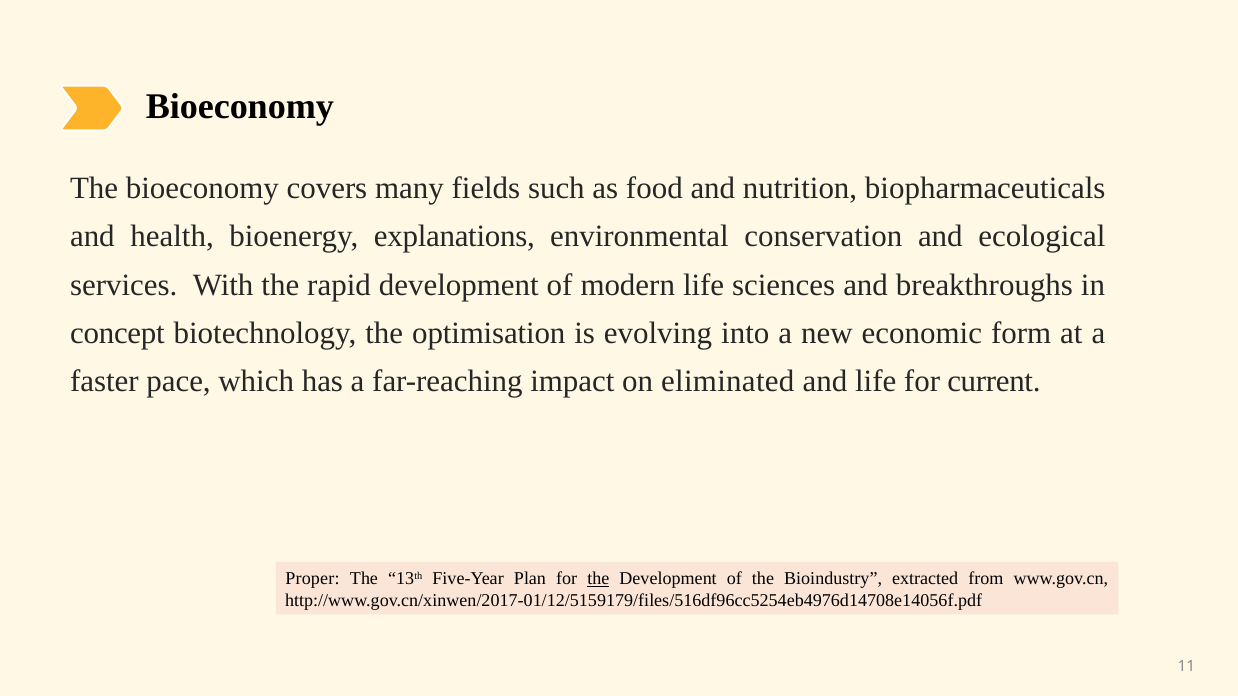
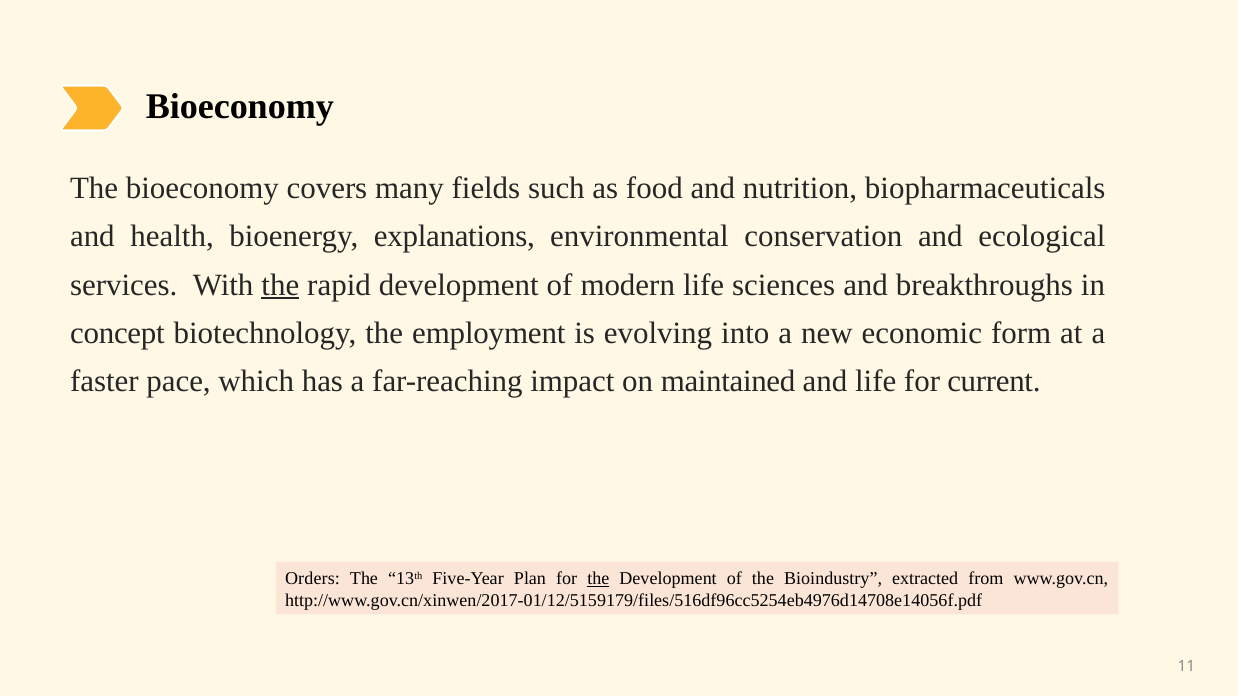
the at (280, 285) underline: none -> present
optimisation: optimisation -> employment
eliminated: eliminated -> maintained
Proper: Proper -> Orders
